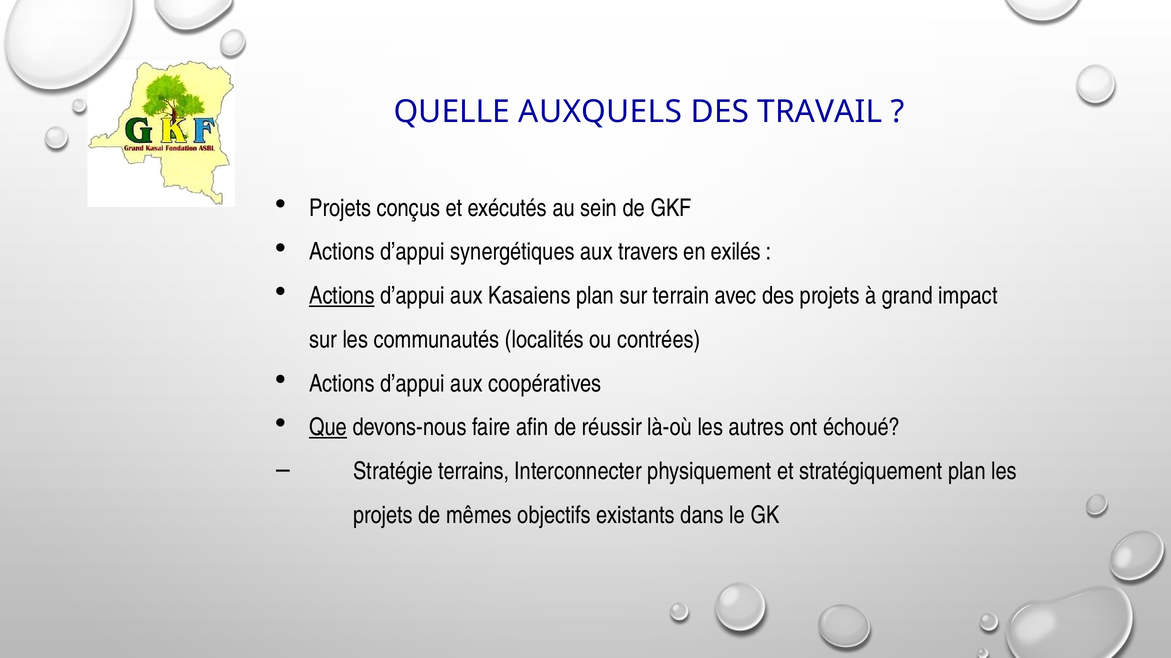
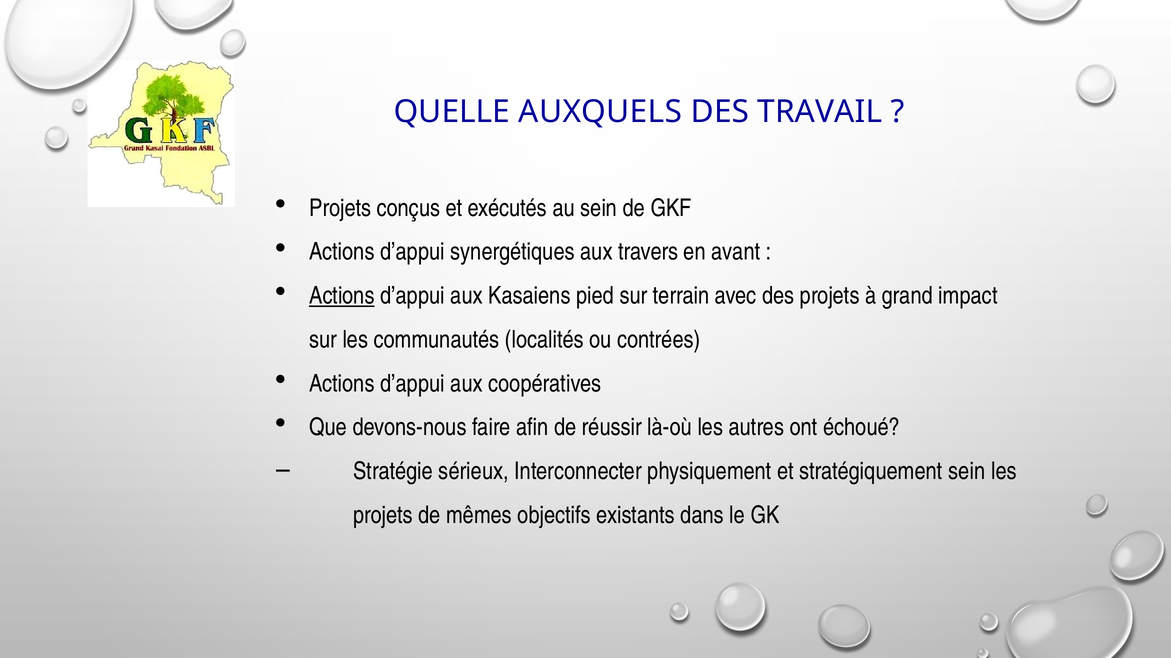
exilés: exilés -> avant
Kasaiens plan: plan -> pied
Que underline: present -> none
terrains: terrains -> sérieux
stratégiquement plan: plan -> sein
